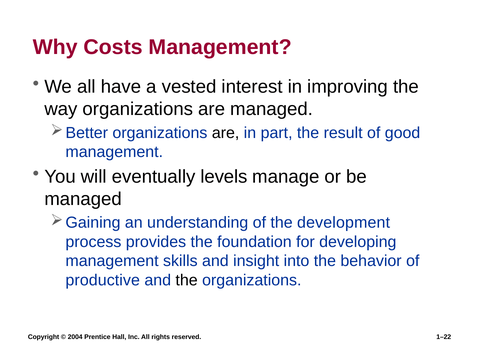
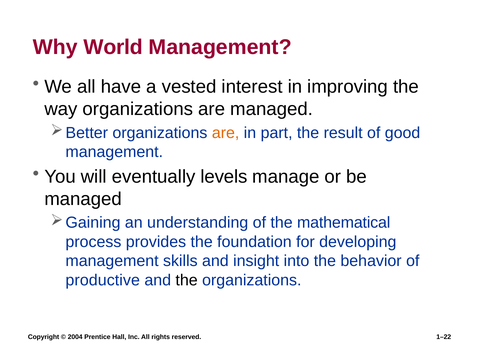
Costs: Costs -> World
are at (226, 133) colour: black -> orange
development: development -> mathematical
